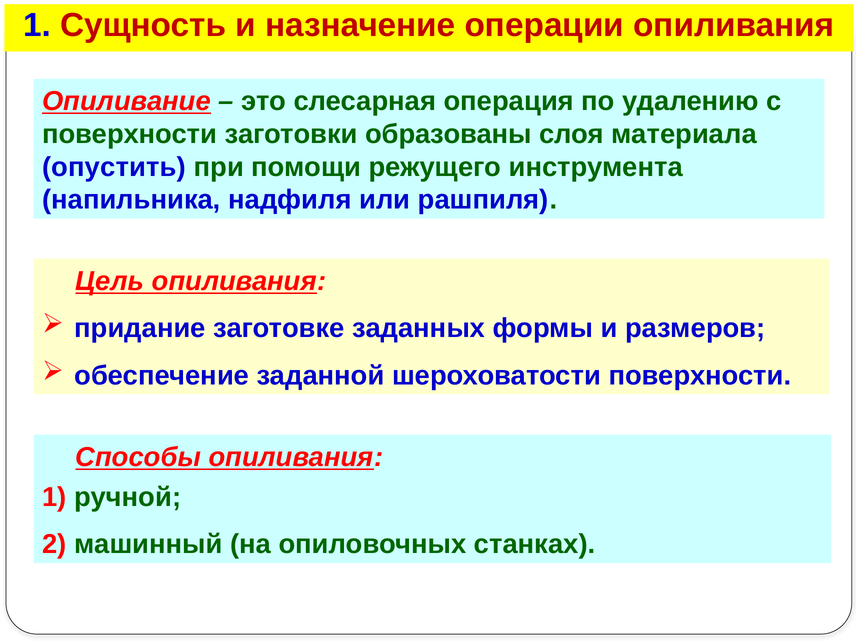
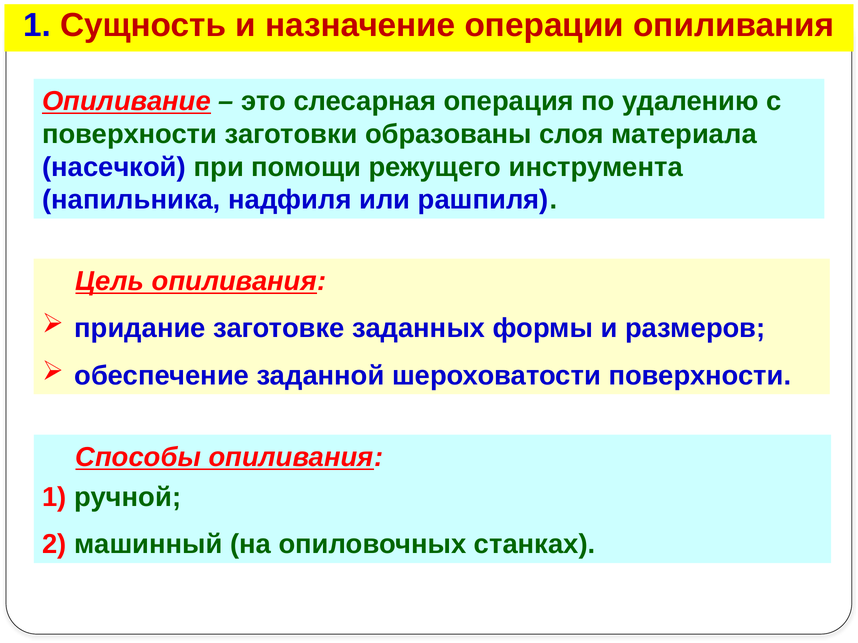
опустить: опустить -> насечкой
